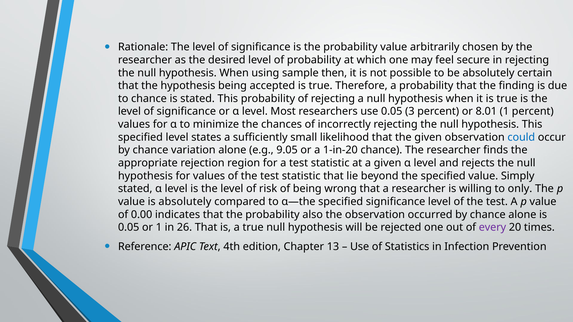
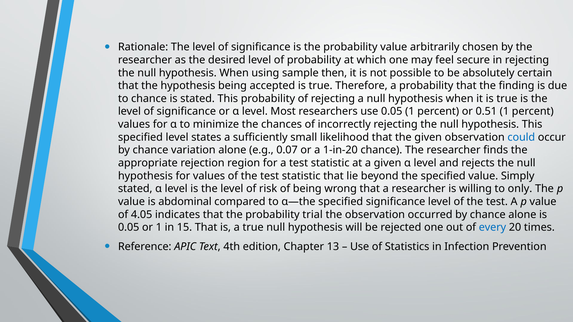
0.05 3: 3 -> 1
8.01: 8.01 -> 0.51
9.05: 9.05 -> 0.07
is absolutely: absolutely -> abdominal
0.00: 0.00 -> 4.05
also: also -> trial
26: 26 -> 15
every colour: purple -> blue
